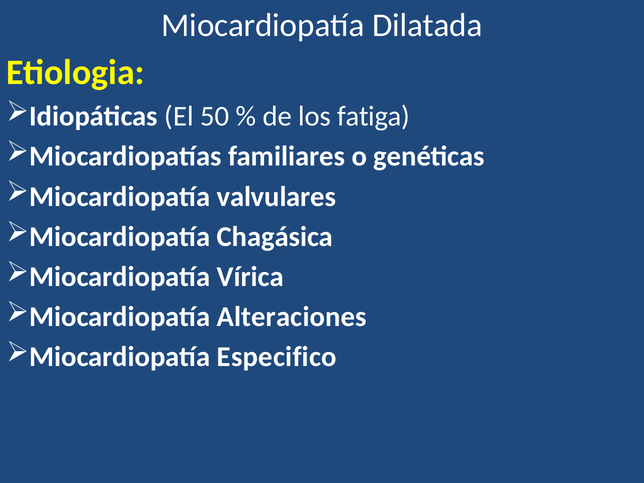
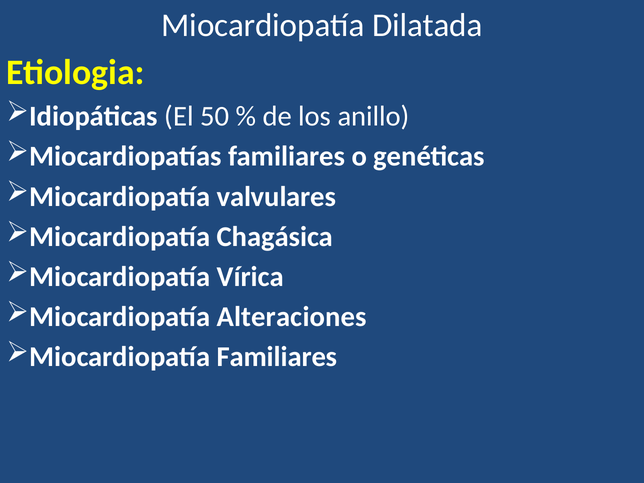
fatiga: fatiga -> anillo
Miocardiopatía Especifico: Especifico -> Familiares
